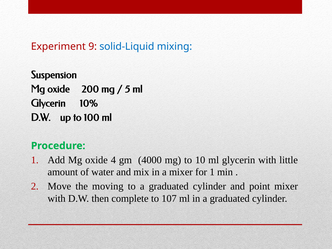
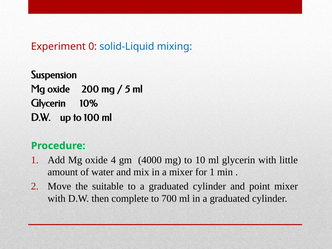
9: 9 -> 0
moving: moving -> suitable
107: 107 -> 700
